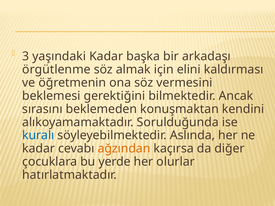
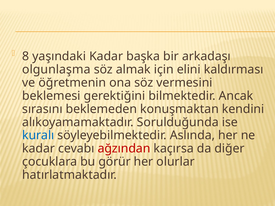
3: 3 -> 8
örgütlenme: örgütlenme -> olgunlaşma
ağzından colour: orange -> red
yerde: yerde -> görür
